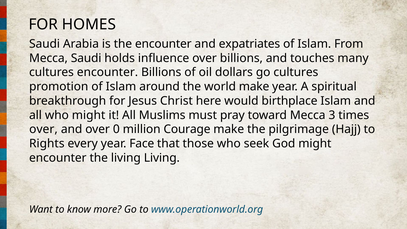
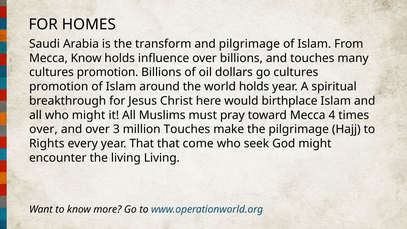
the encounter: encounter -> transform
and expatriates: expatriates -> pilgrimage
Mecca Saudi: Saudi -> Know
encounter at (107, 72): encounter -> promotion
world make: make -> holds
3: 3 -> 4
0: 0 -> 3
million Courage: Courage -> Touches
year Face: Face -> That
those: those -> come
